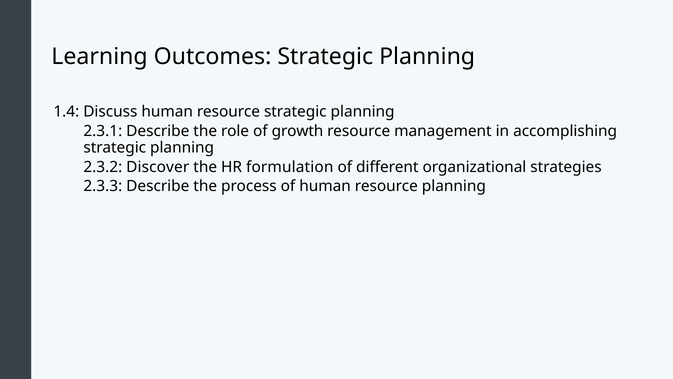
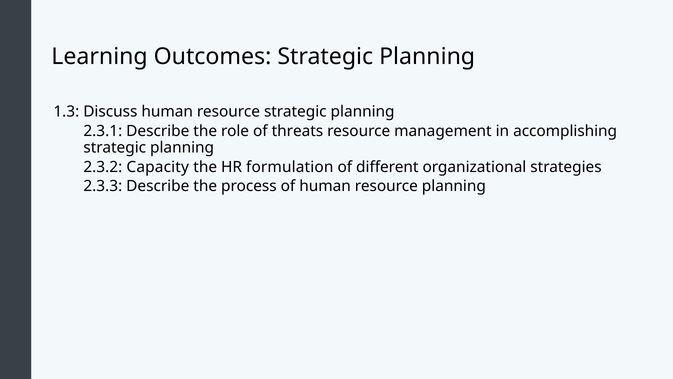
1.4: 1.4 -> 1.3
growth: growth -> threats
Discover: Discover -> Capacity
